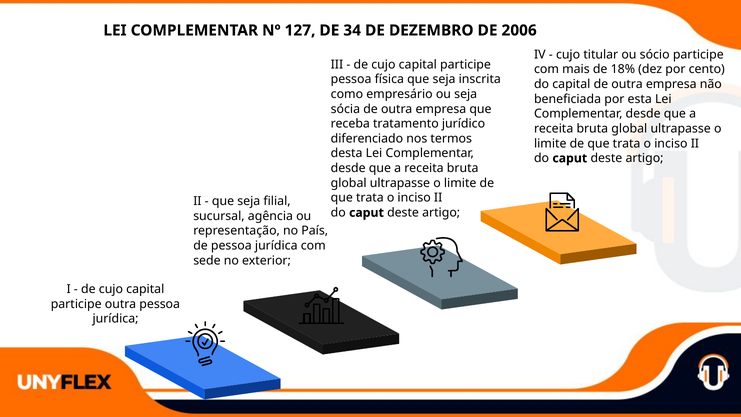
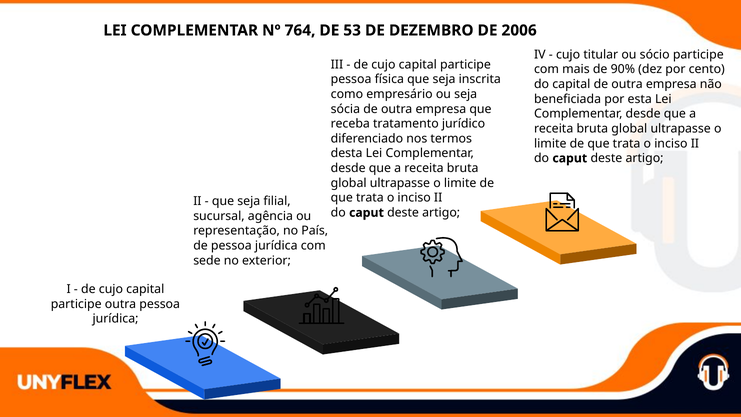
127: 127 -> 764
34: 34 -> 53
18%: 18% -> 90%
